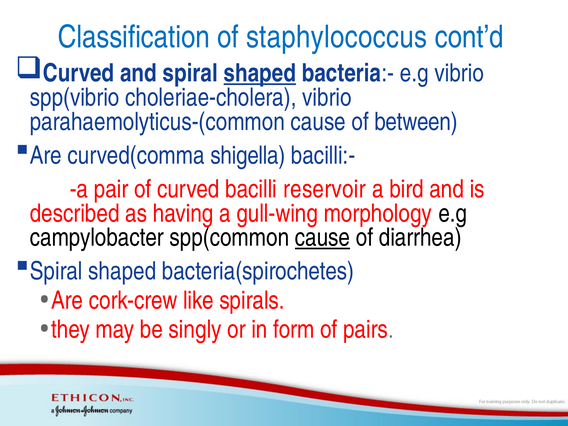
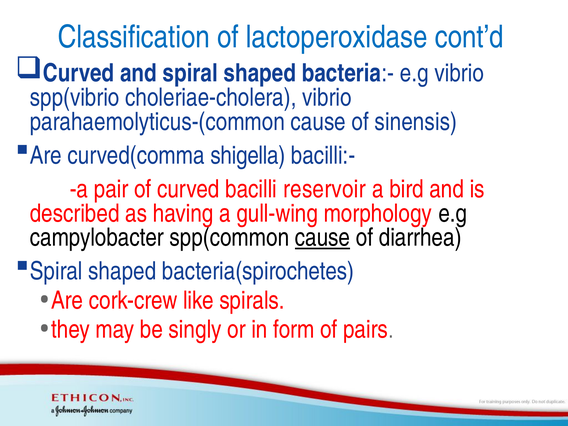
staphylococcus: staphylococcus -> lactoperoxidase
shaped at (260, 73) underline: present -> none
between: between -> sinensis
